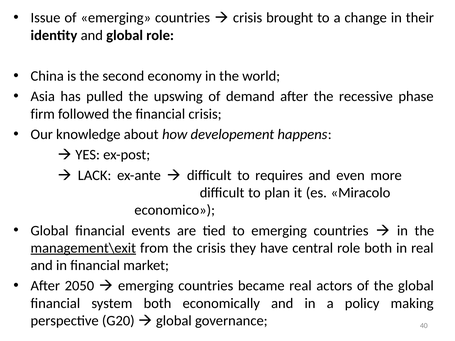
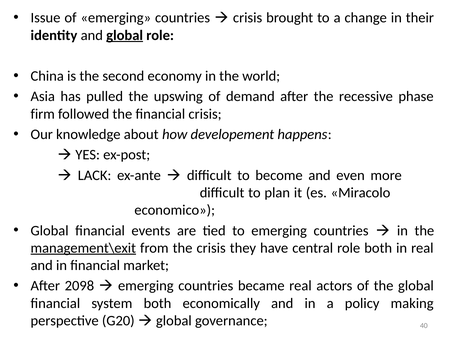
global at (125, 35) underline: none -> present
requires: requires -> become
2050: 2050 -> 2098
